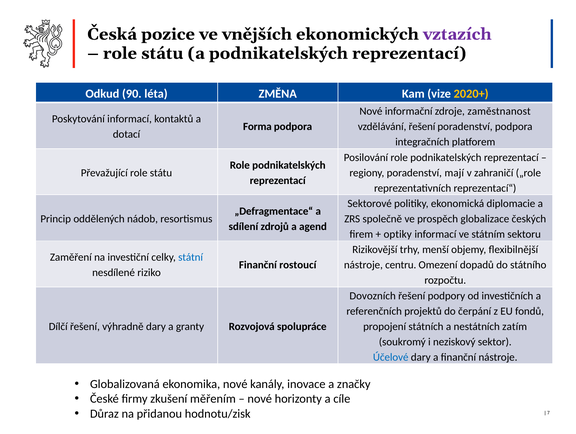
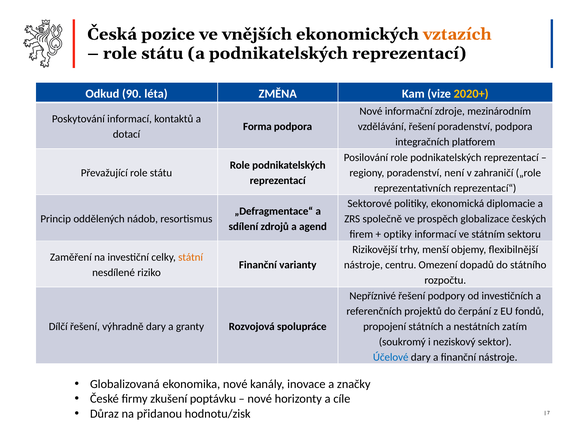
vztazích colour: purple -> orange
zaměstnanost: zaměstnanost -> mezinárodním
mají: mají -> není
státní colour: blue -> orange
rostoucí: rostoucí -> varianty
Dovozních: Dovozních -> Nepříznivé
měřením: měřením -> poptávku
